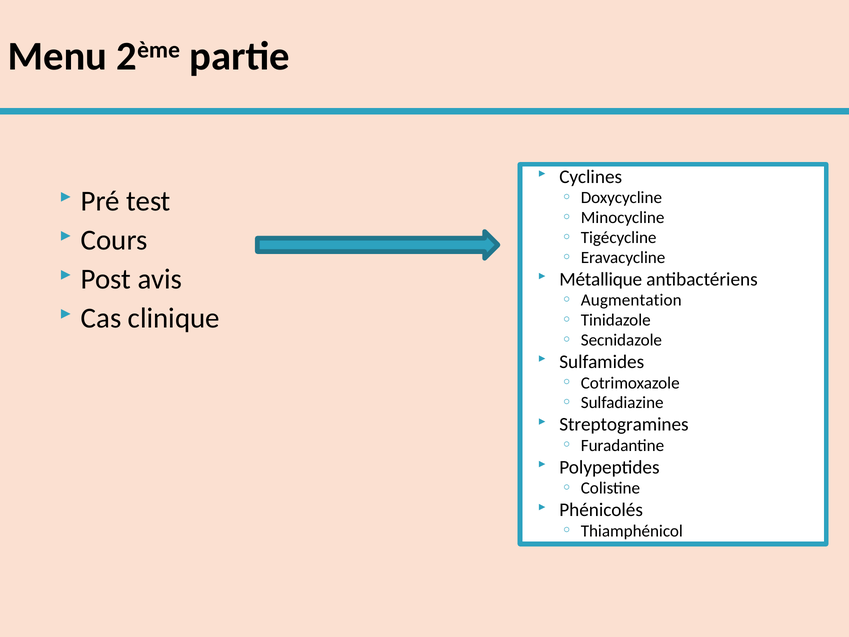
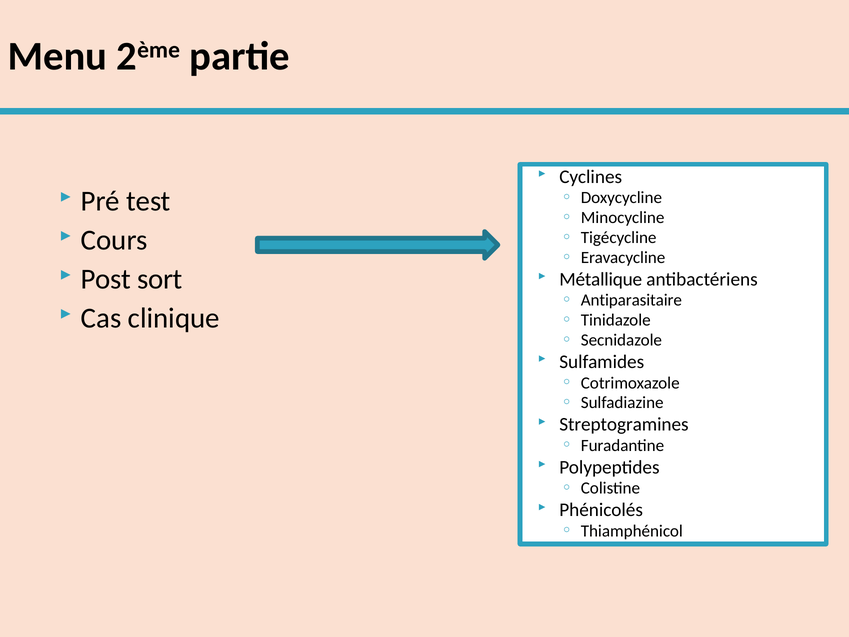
avis: avis -> sort
Augmentation: Augmentation -> Antiparasitaire
